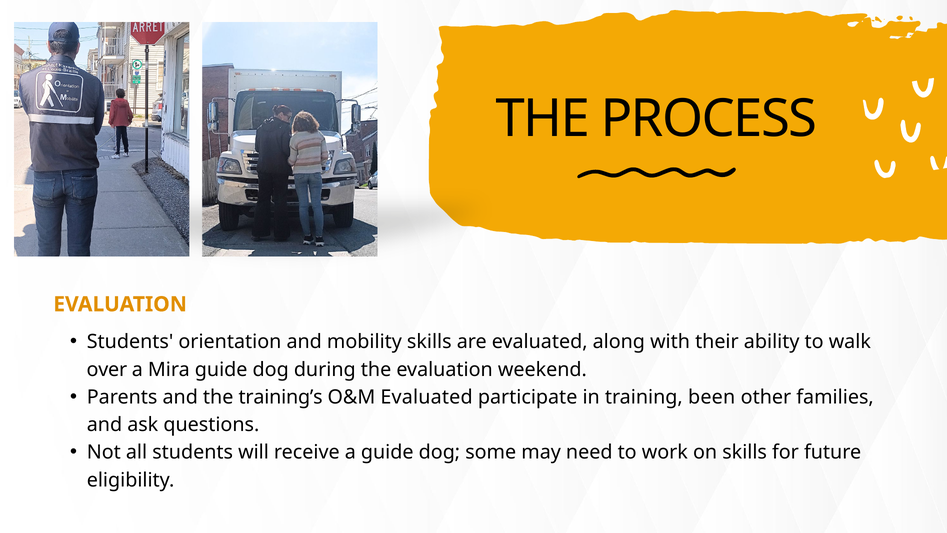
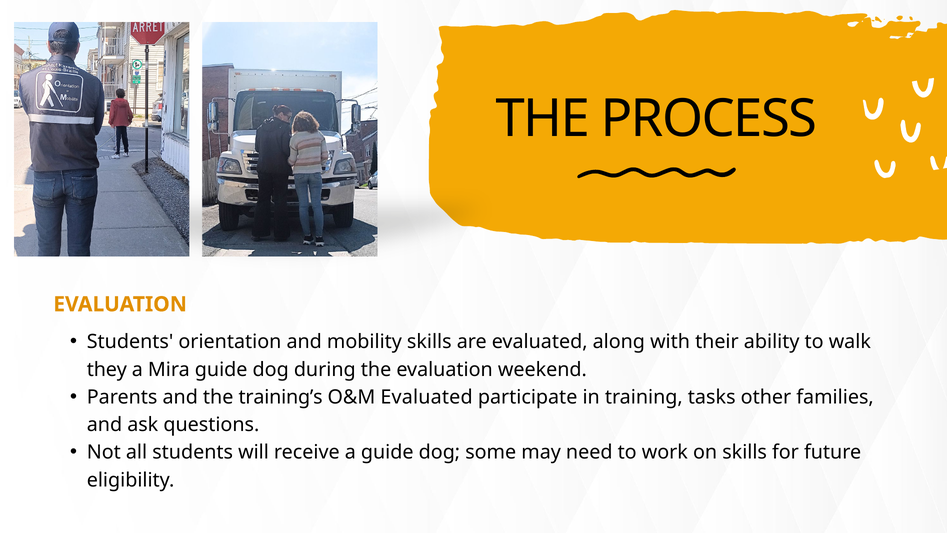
over: over -> they
been: been -> tasks
